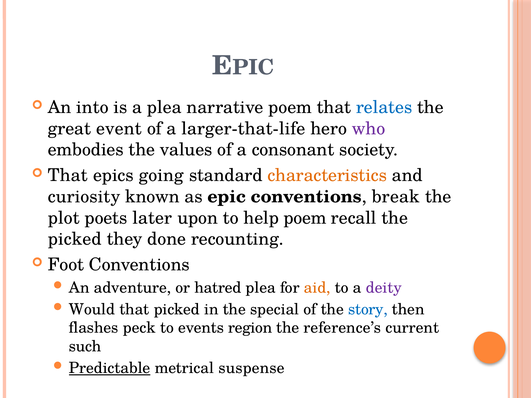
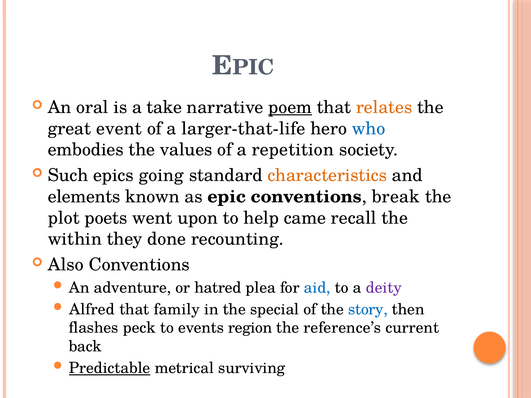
into: into -> oral
a plea: plea -> take
poem at (290, 107) underline: none -> present
relates colour: blue -> orange
who colour: purple -> blue
consonant: consonant -> repetition
That at (68, 176): That -> Such
curiosity: curiosity -> elements
later: later -> went
help poem: poem -> came
picked at (75, 239): picked -> within
Foot: Foot -> Also
aid colour: orange -> blue
Would: Would -> Alfred
that picked: picked -> family
such: such -> back
suspense: suspense -> surviving
